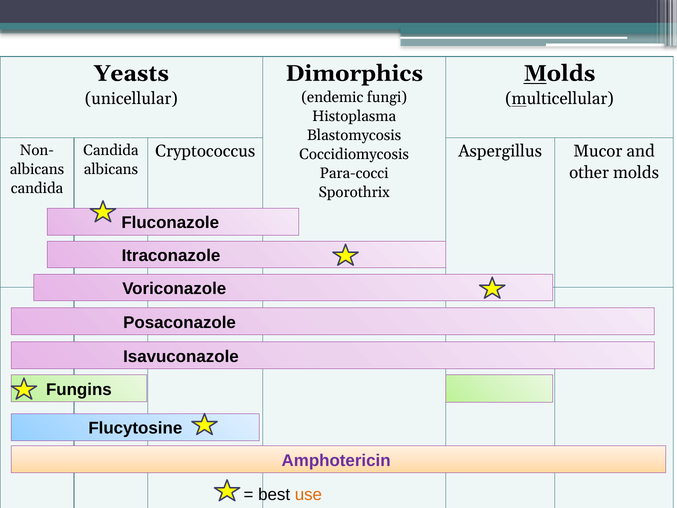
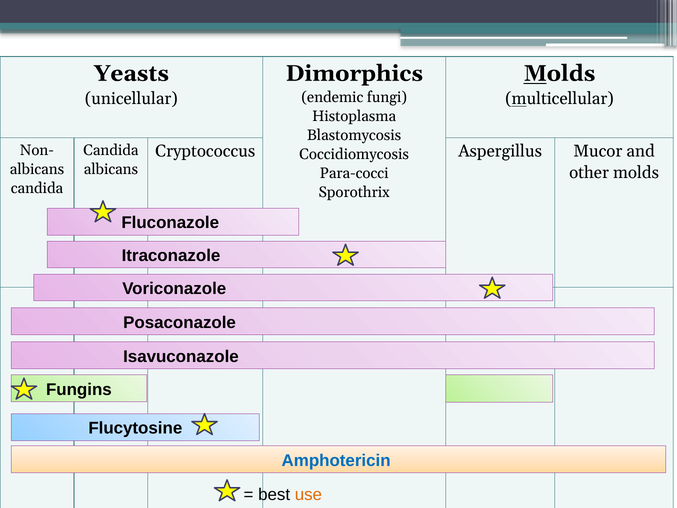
Amphotericin colour: purple -> blue
